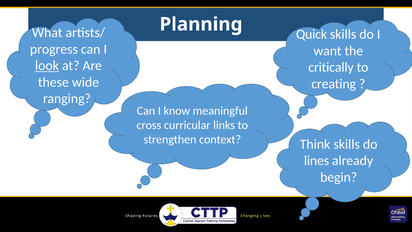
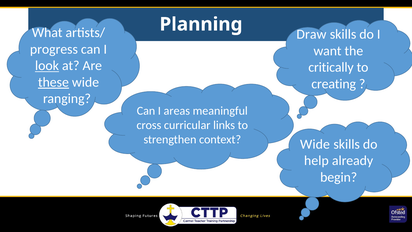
Quick: Quick -> Draw
these underline: none -> present
know: know -> areas
context Think: Think -> Wide
lines: lines -> help
